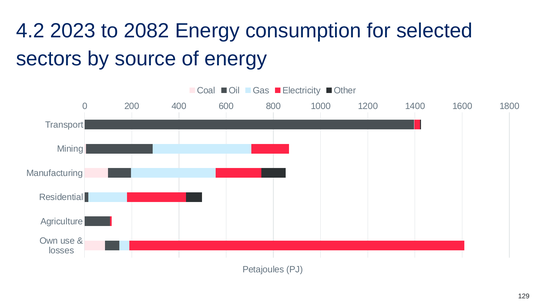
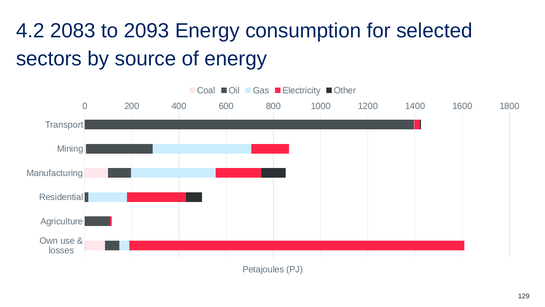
2023: 2023 -> 2083
2082: 2082 -> 2093
